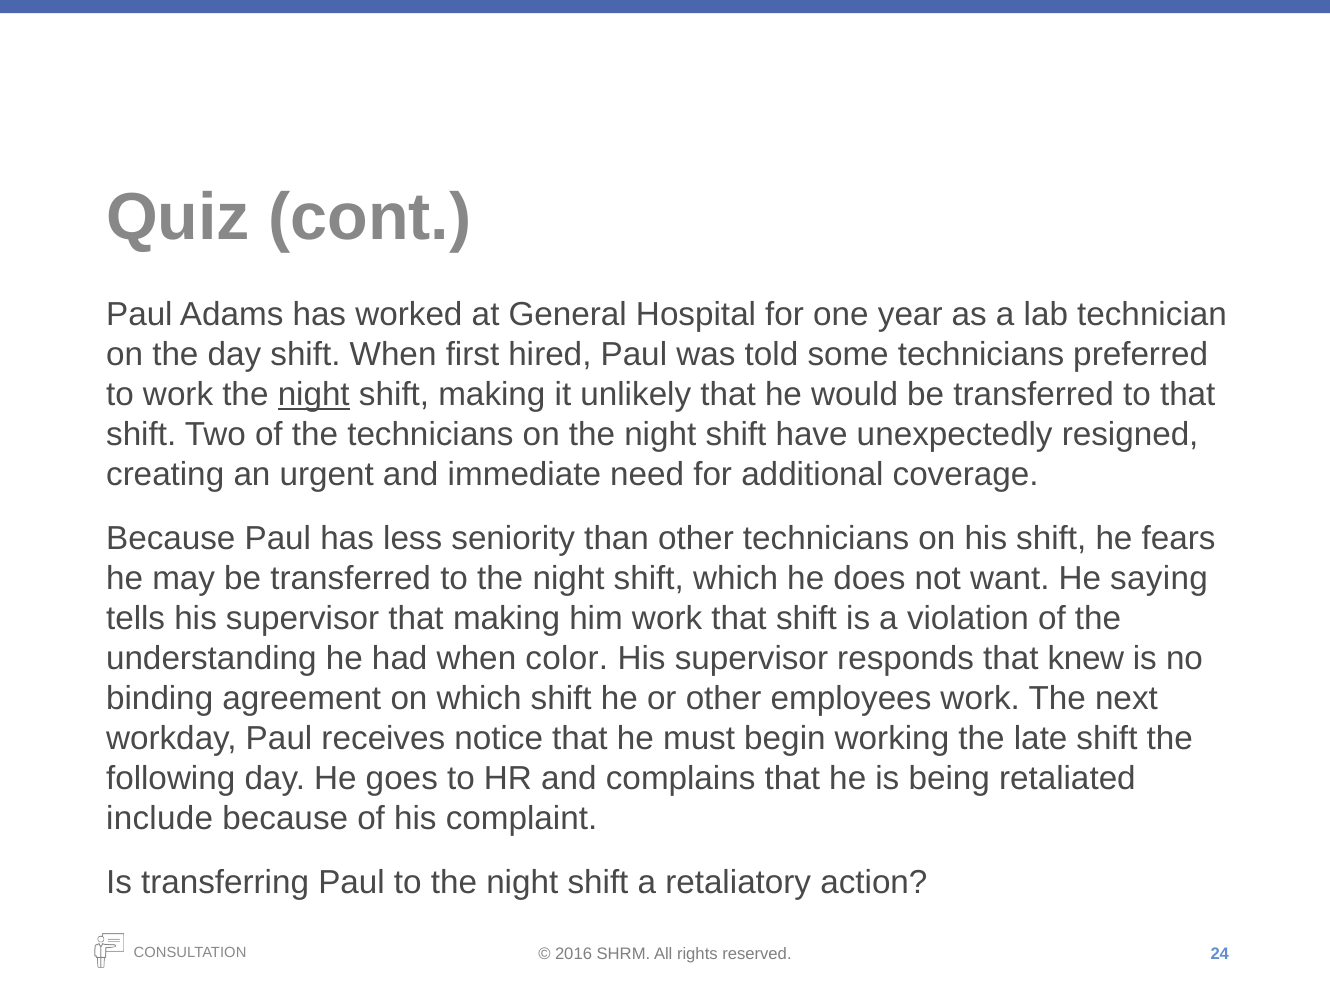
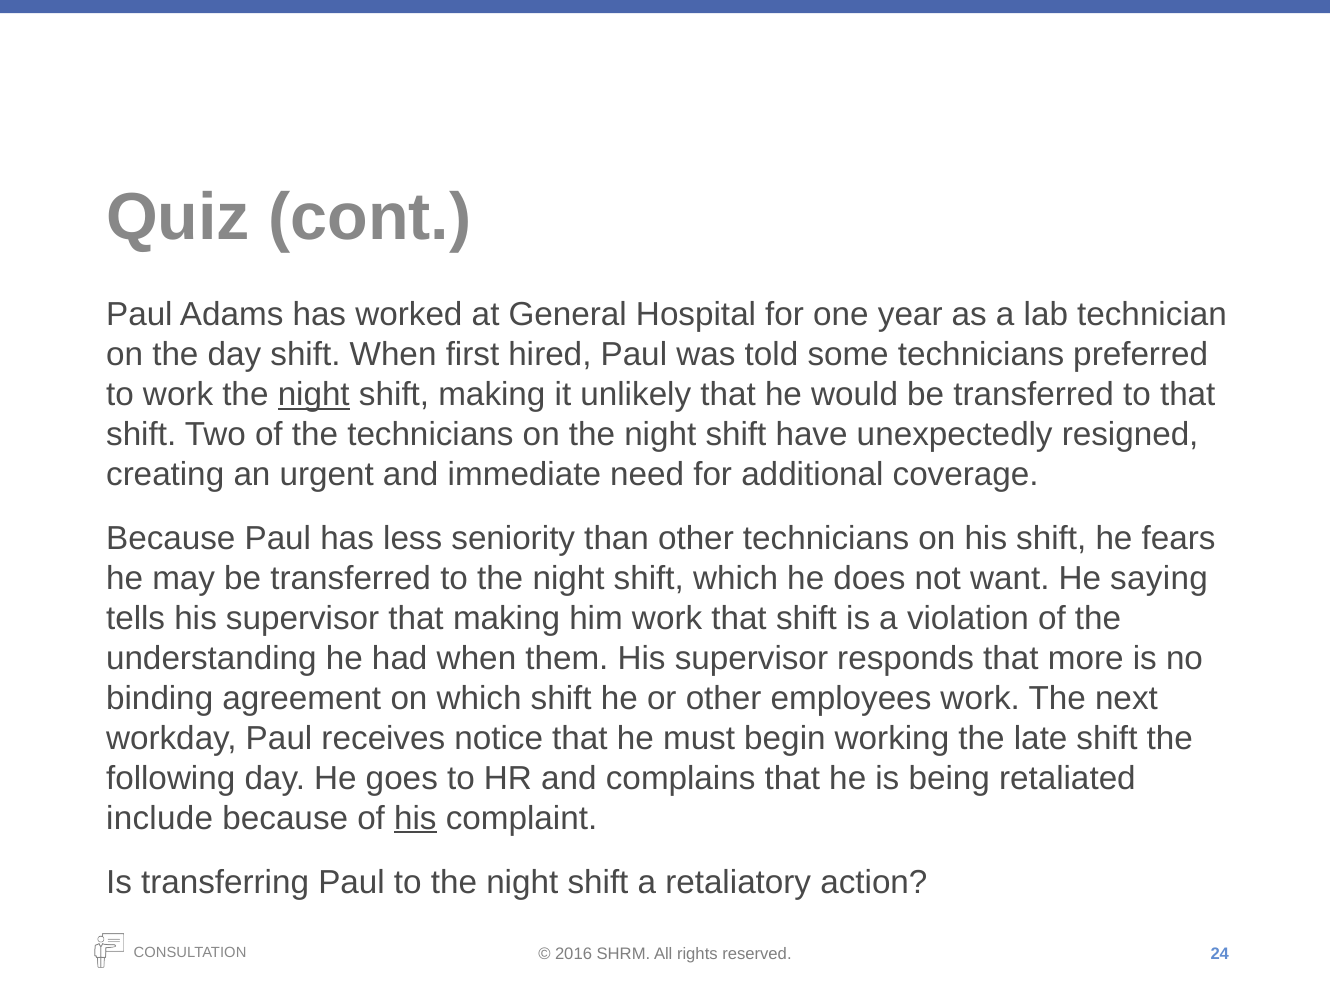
color: color -> them
knew: knew -> more
his at (415, 819) underline: none -> present
